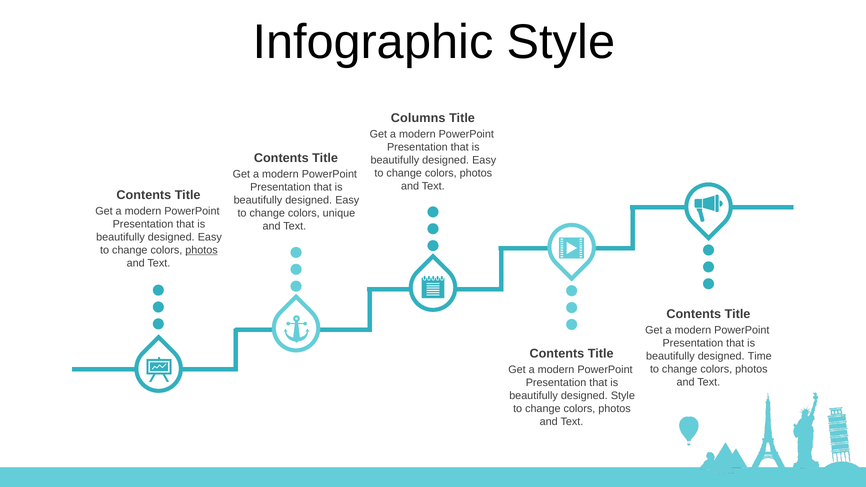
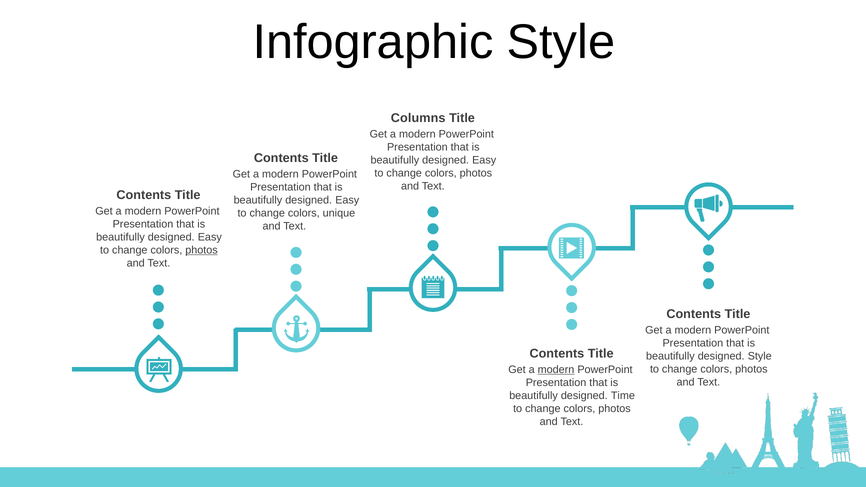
designed Time: Time -> Style
modern at (556, 370) underline: none -> present
designed Style: Style -> Time
